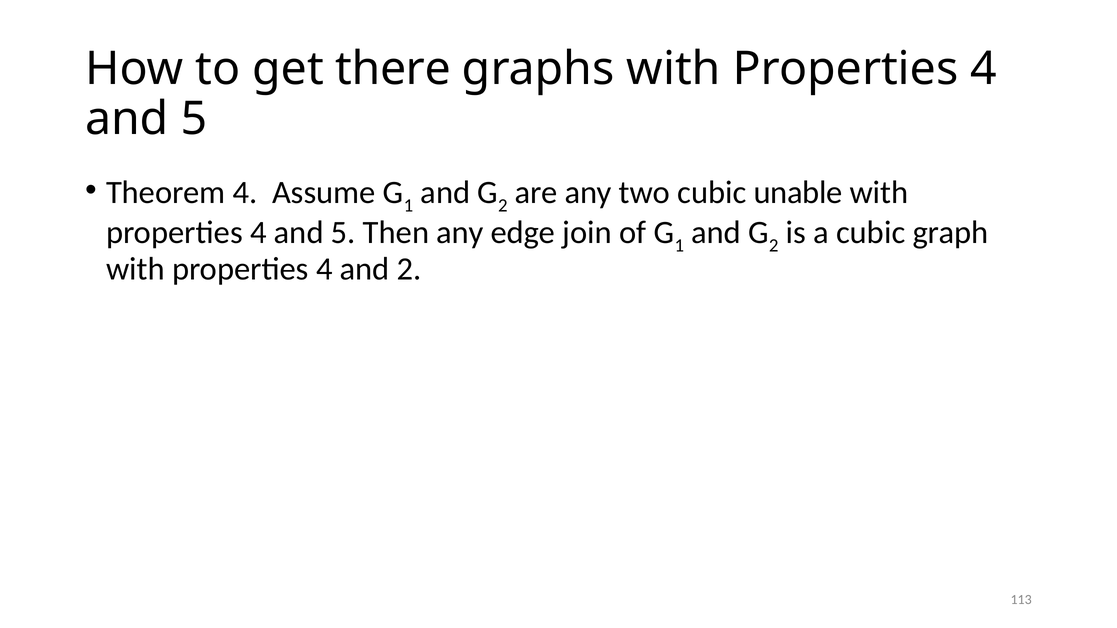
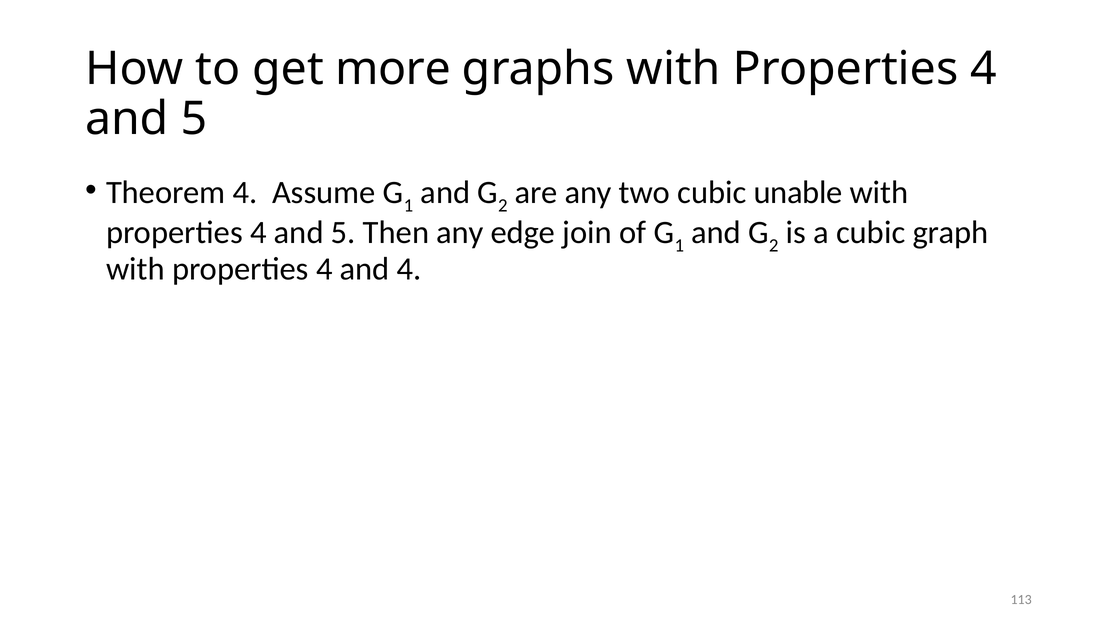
there: there -> more
and 2: 2 -> 4
